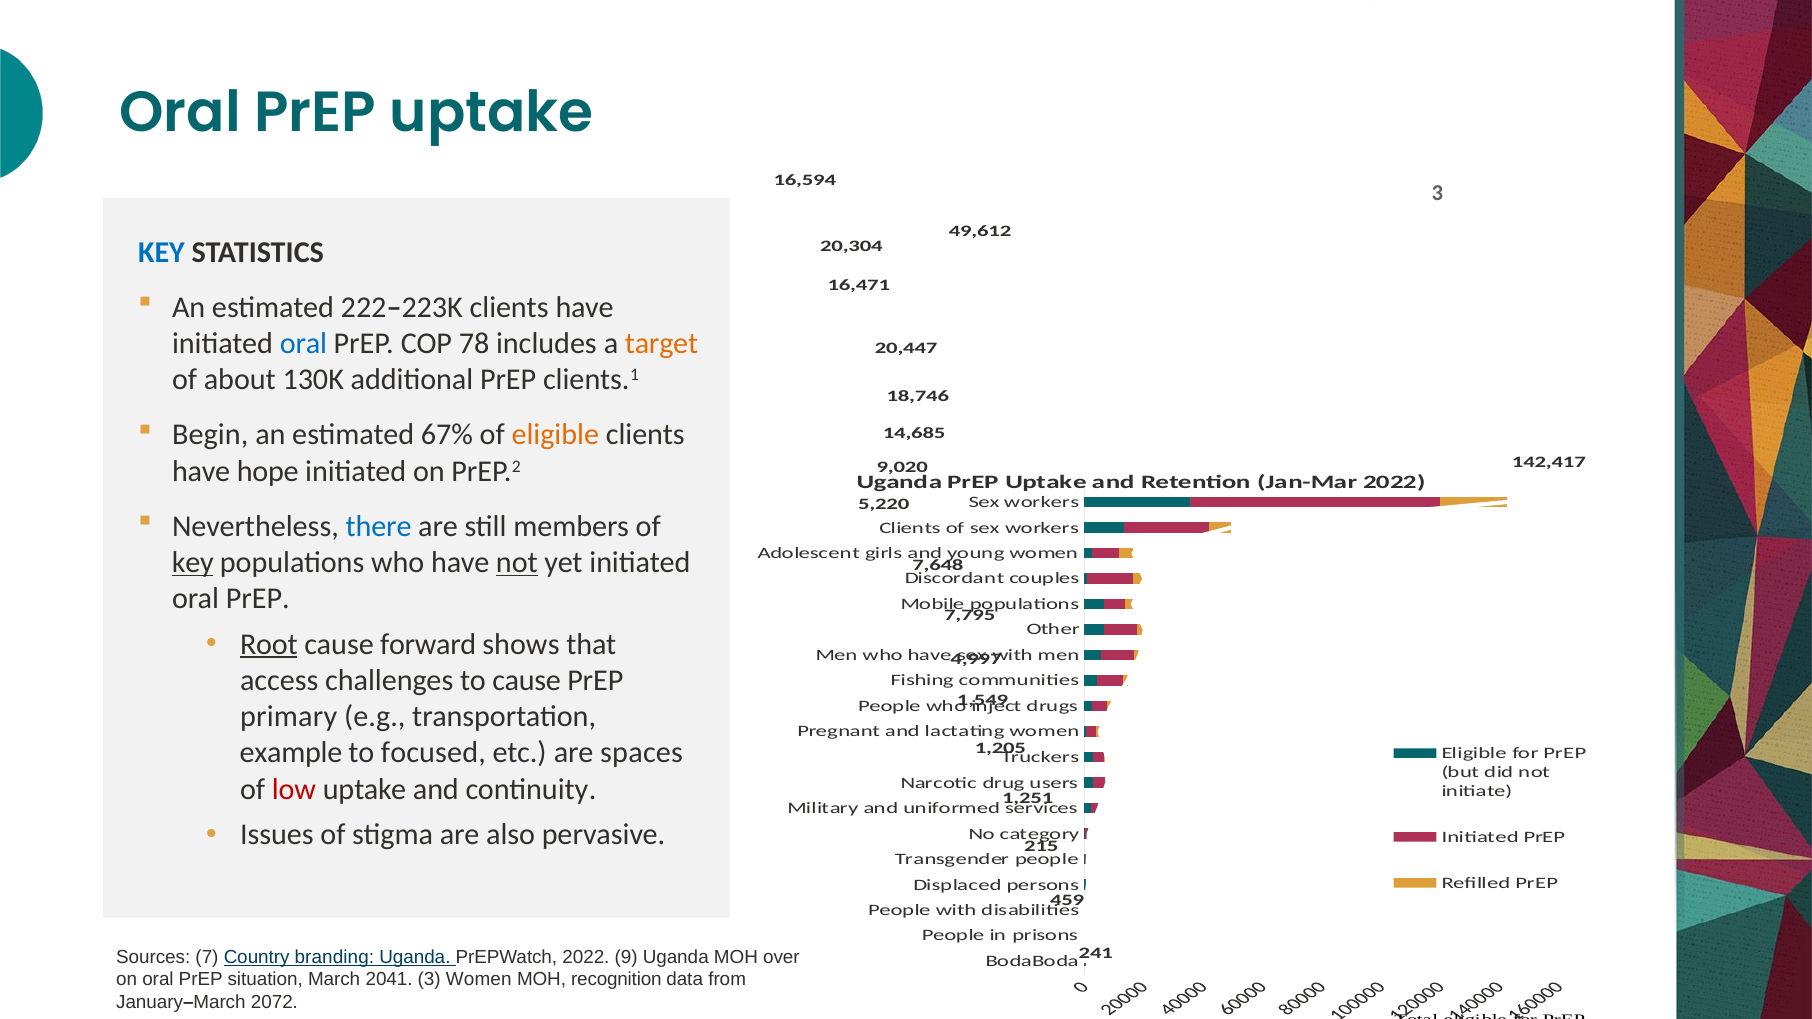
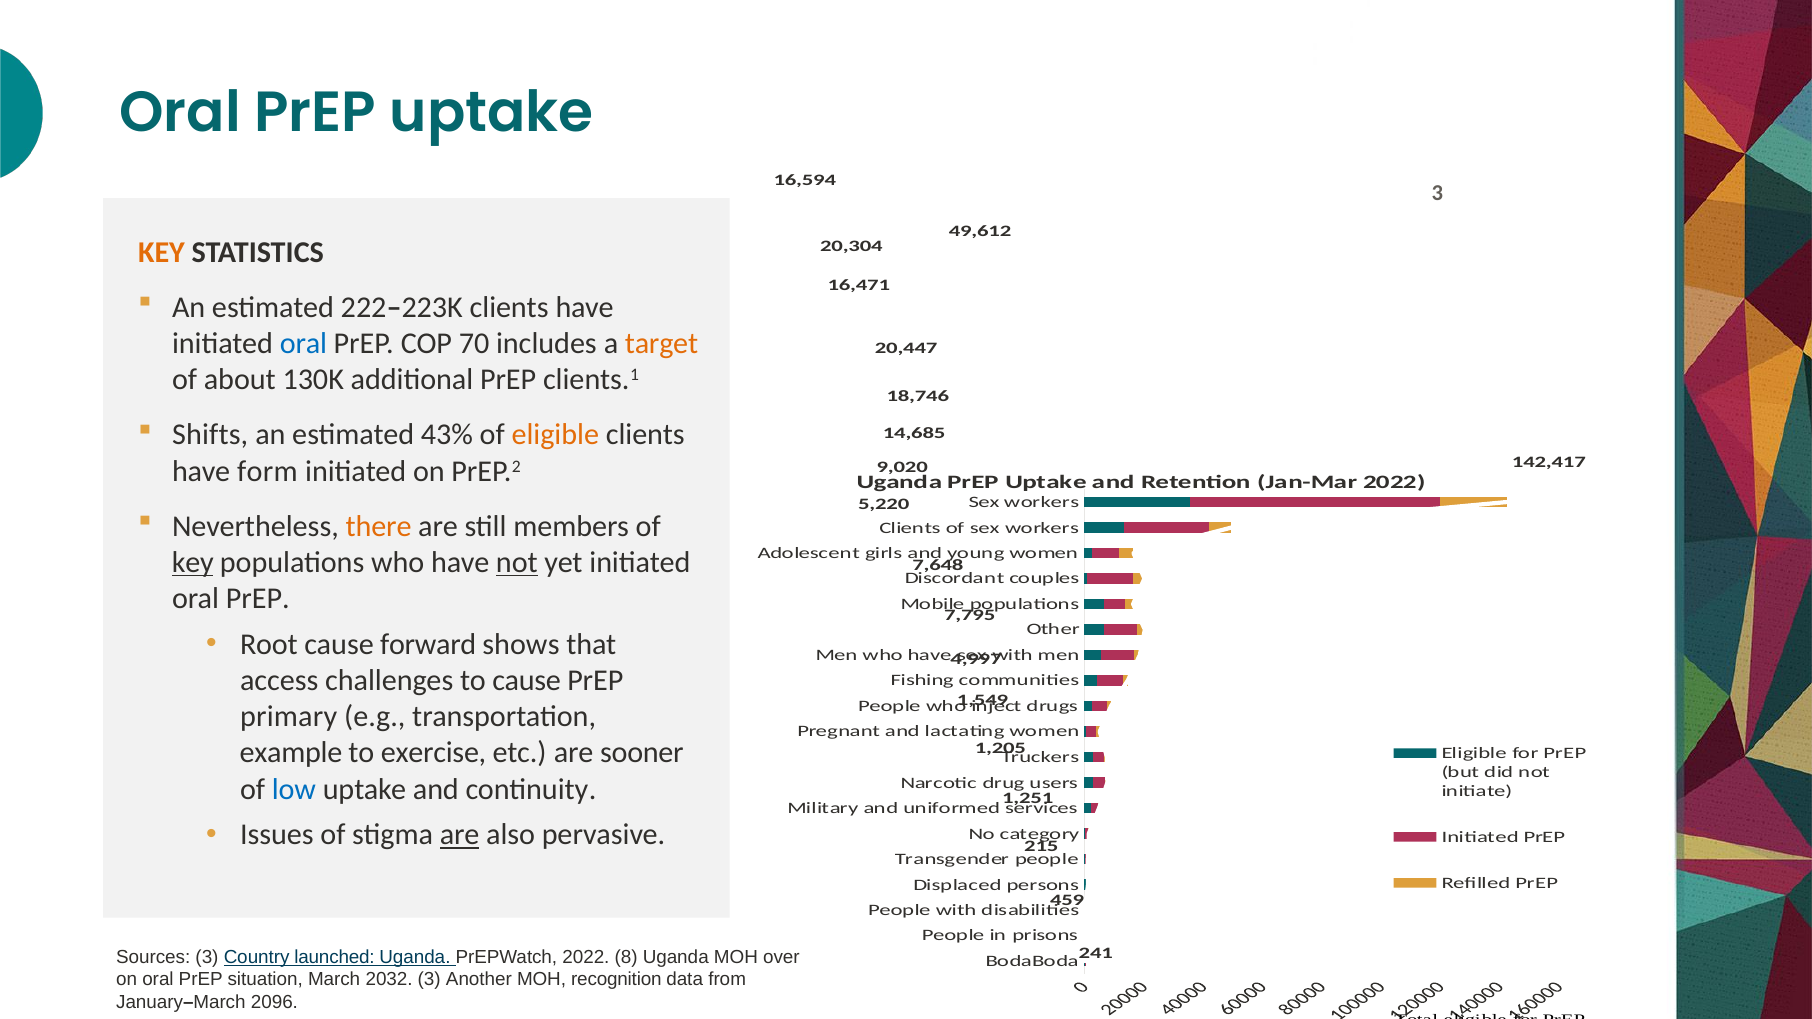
KEY at (162, 252) colour: blue -> orange
78: 78 -> 70
Begin: Begin -> Shifts
67%: 67% -> 43%
hope: hope -> form
there colour: blue -> orange
Root underline: present -> none
focused: focused -> exercise
spaces: spaces -> sooner
low colour: red -> blue
are at (460, 835) underline: none -> present
Sources 7: 7 -> 3
branding: branding -> launched
9: 9 -> 8
2041: 2041 -> 2032
3 Women: Women -> Another
2072: 2072 -> 2096
